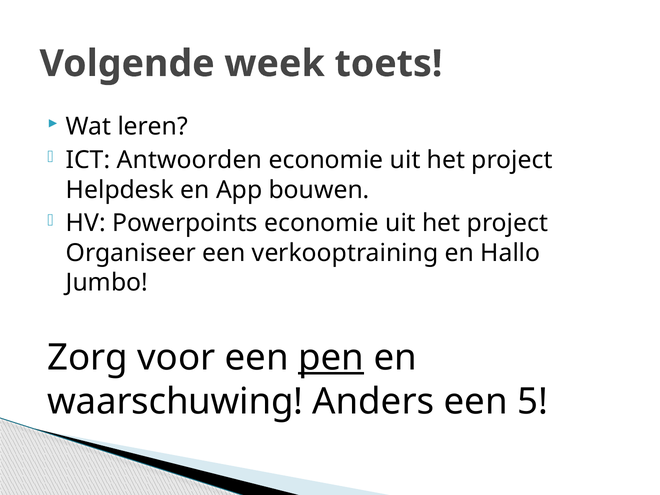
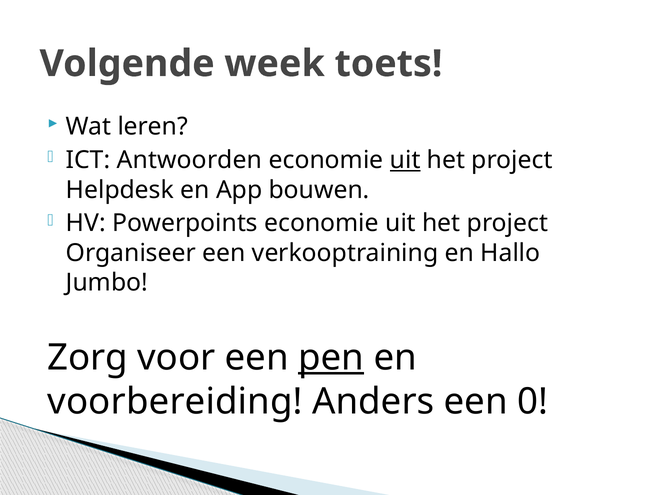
uit at (405, 160) underline: none -> present
waarschuwing: waarschuwing -> voorbereiding
5: 5 -> 0
